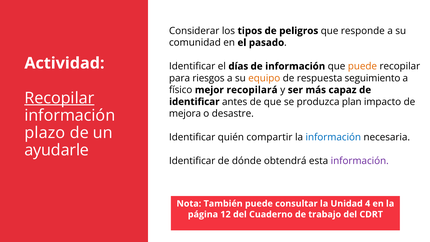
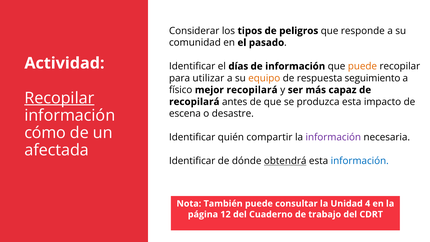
riesgos: riesgos -> utilizar
identificar at (194, 102): identificar -> recopilará
produzca plan: plan -> esta
mejora: mejora -> escena
plazo: plazo -> cómo
información at (333, 137) colour: blue -> purple
ayudarle: ayudarle -> afectada
obtendrá underline: none -> present
información at (360, 161) colour: purple -> blue
